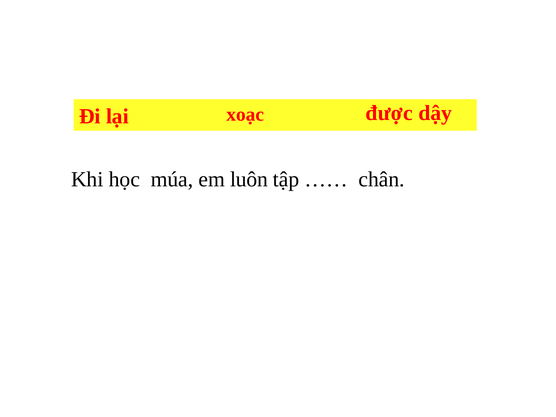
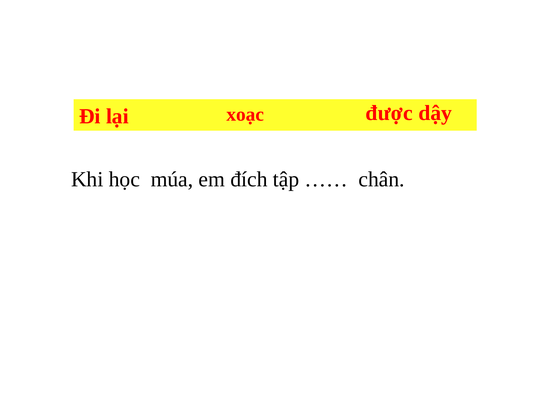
luôn: luôn -> đích
